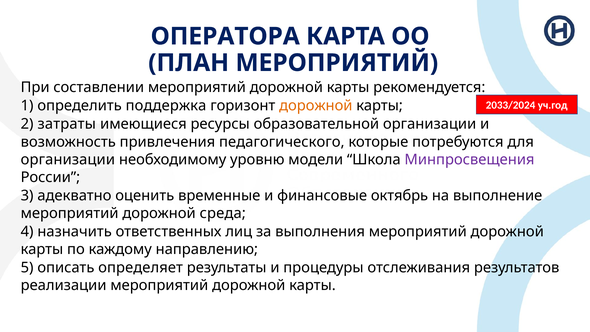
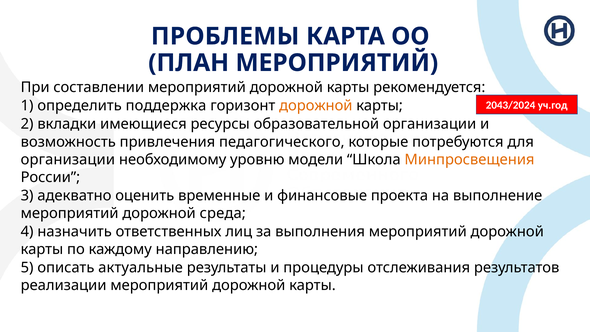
ОПЕРАТОРА: ОПЕРАТОРА -> ПРОБЛЕМЫ
2033/2024: 2033/2024 -> 2043/2024
затраты: затраты -> вкладки
Минпросвещения colour: purple -> orange
октябрь: октябрь -> проекта
определяет: определяет -> актуальные
